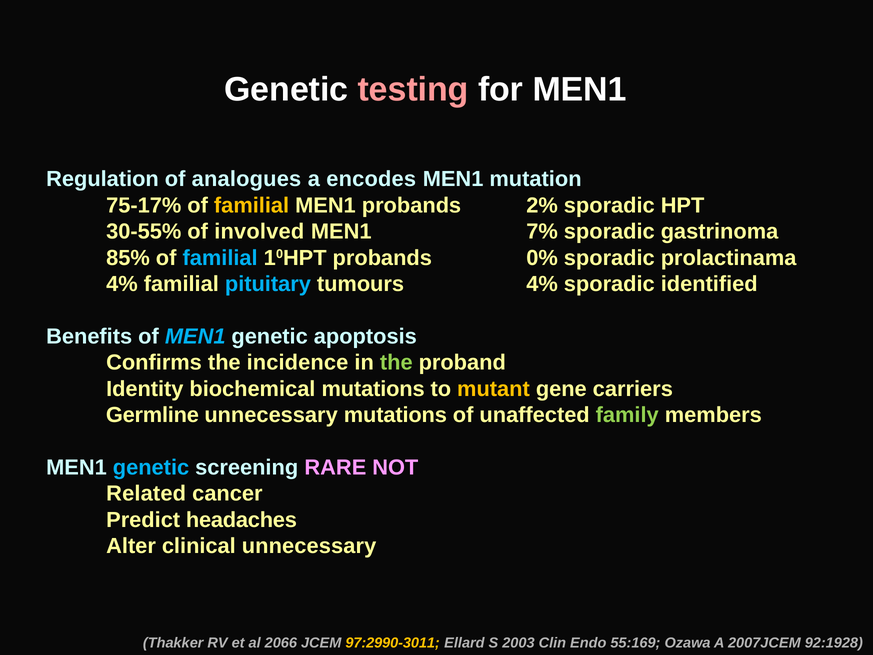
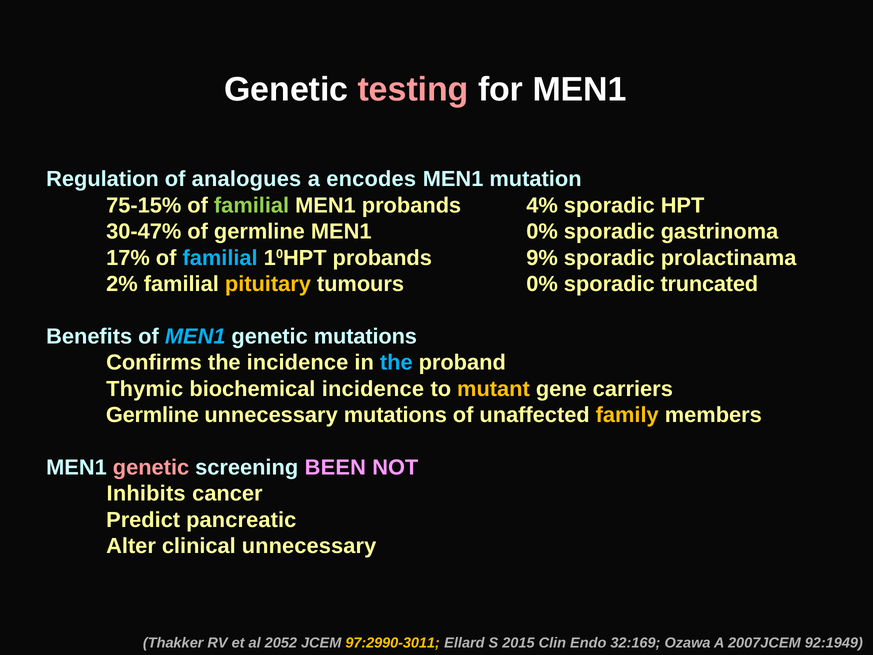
75-17%: 75-17% -> 75-15%
familial at (252, 205) colour: yellow -> light green
2%: 2% -> 4%
30-55%: 30-55% -> 30-47%
of involved: involved -> germline
MEN1 7%: 7% -> 0%
85%: 85% -> 17%
0%: 0% -> 9%
4% at (122, 284): 4% -> 2%
pituitary colour: light blue -> yellow
tumours 4%: 4% -> 0%
identified: identified -> truncated
genetic apoptosis: apoptosis -> mutations
the at (396, 362) colour: light green -> light blue
Identity: Identity -> Thymic
biochemical mutations: mutations -> incidence
family colour: light green -> yellow
genetic at (151, 467) colour: light blue -> pink
RARE: RARE -> BEEN
Related: Related -> Inhibits
headaches: headaches -> pancreatic
2066: 2066 -> 2052
2003: 2003 -> 2015
55:169: 55:169 -> 32:169
92:1928: 92:1928 -> 92:1949
